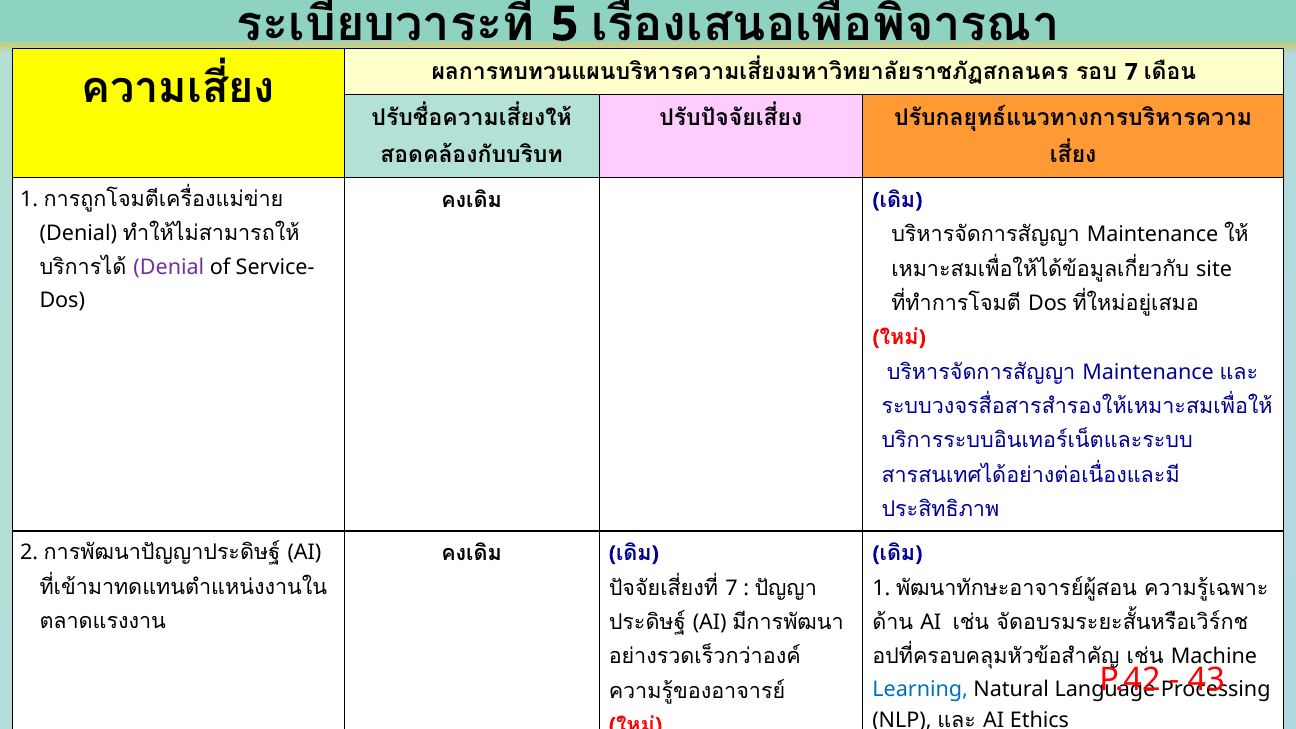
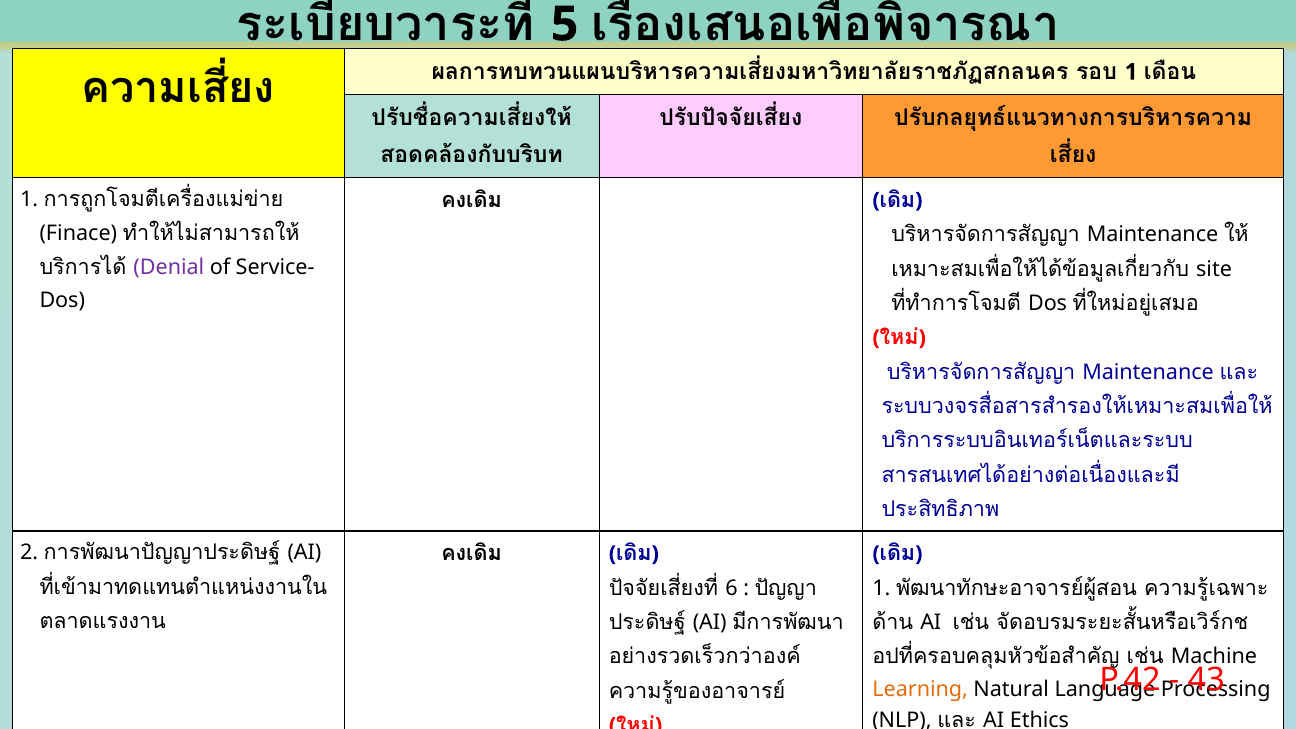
7 at (1131, 72): 7 -> 1
Denial at (78, 234): Denial -> Finace
7 at (732, 588): 7 -> 6
Learning colour: blue -> orange
